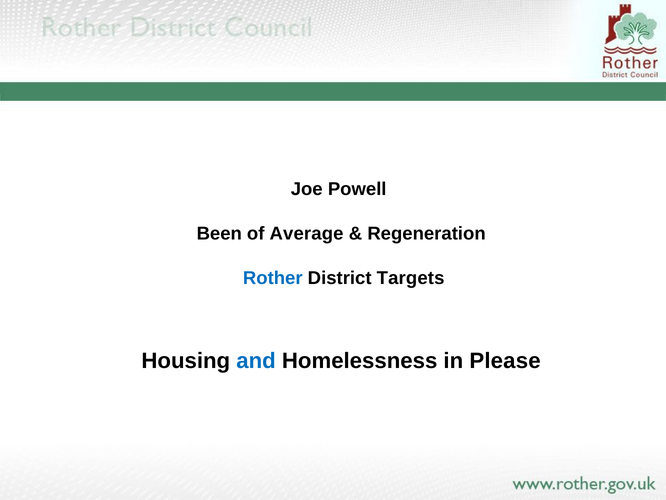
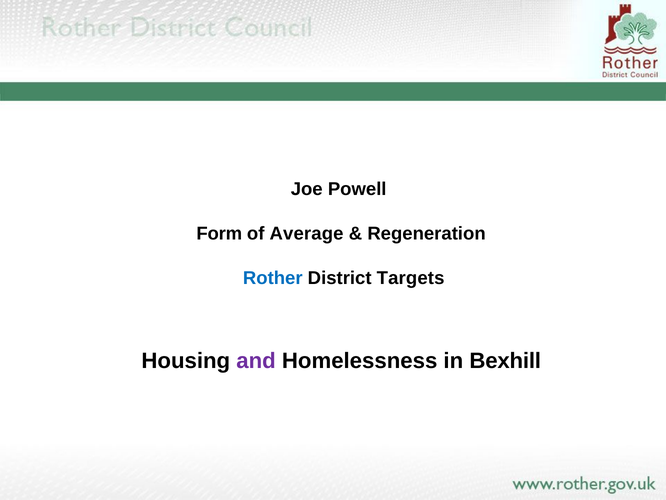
Been: Been -> Form
and colour: blue -> purple
Please: Please -> Bexhill
